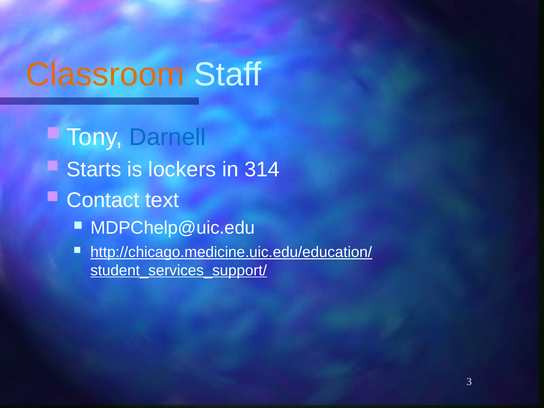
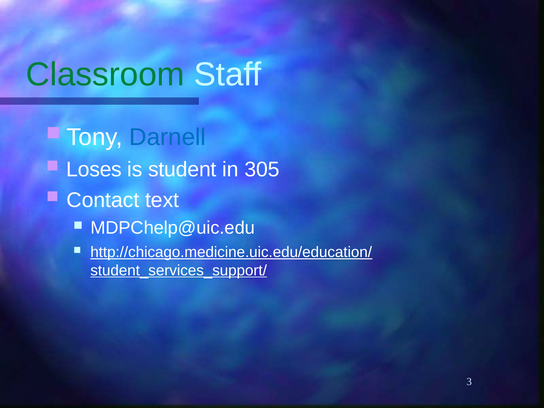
Classroom colour: orange -> green
Starts: Starts -> Loses
lockers: lockers -> student
314: 314 -> 305
